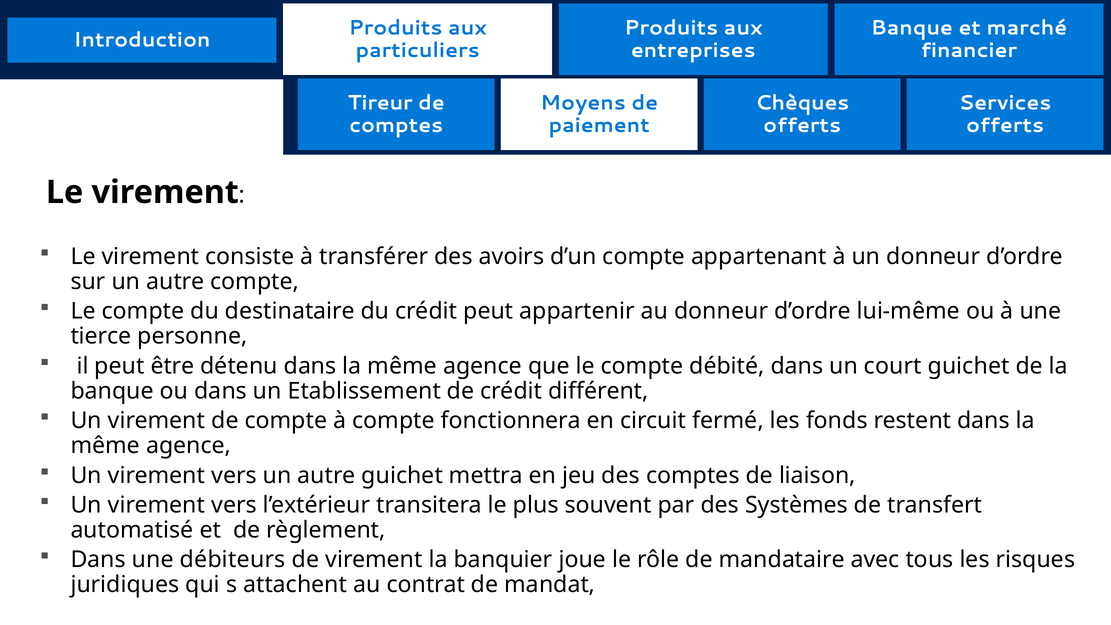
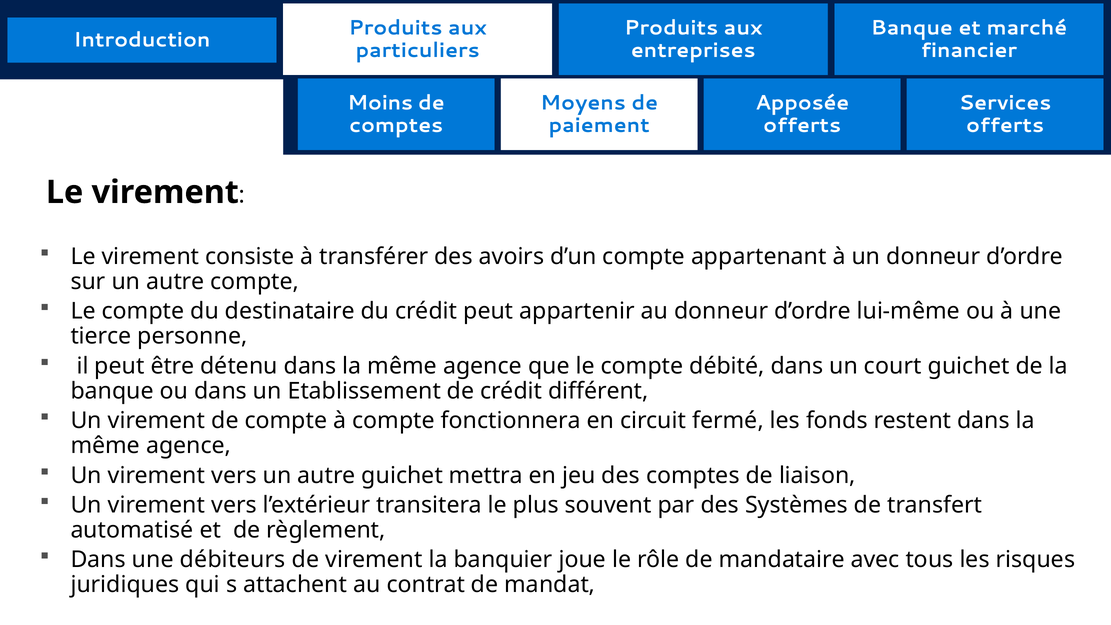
Tireur: Tireur -> Moins
Chèques: Chèques -> Apposée
